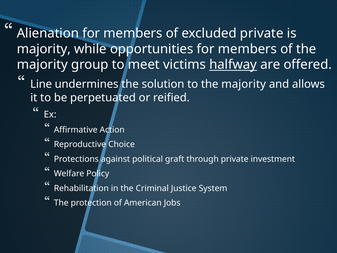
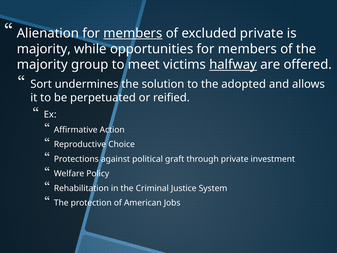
members at (133, 33) underline: none -> present
Line: Line -> Sort
to the majority: majority -> adopted
